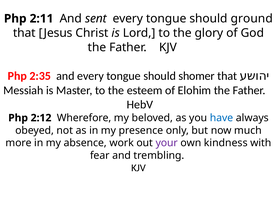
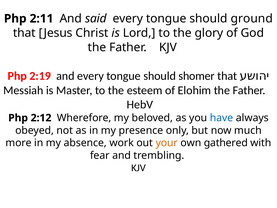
sent: sent -> said
2:35: 2:35 -> 2:19
your colour: purple -> orange
kindness: kindness -> gathered
